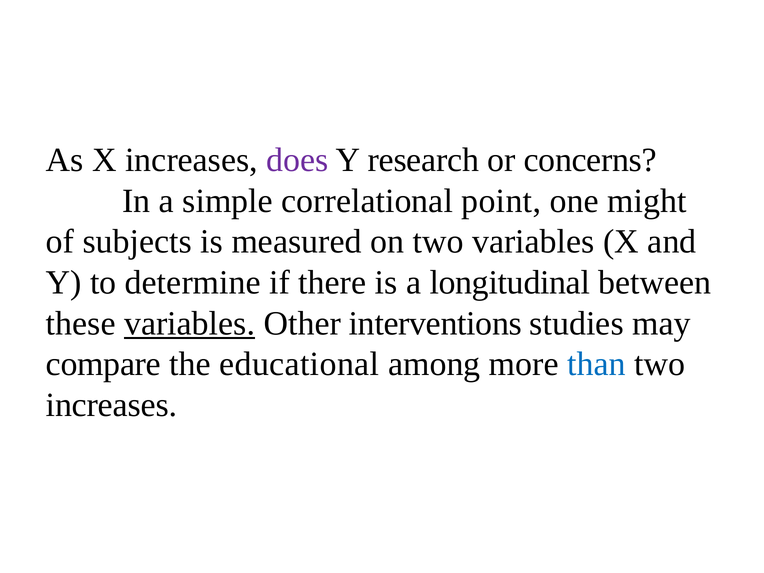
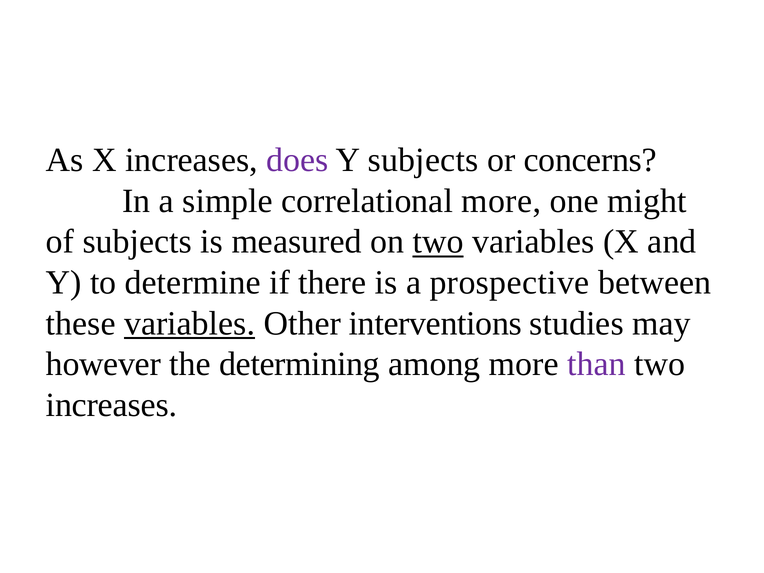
Y research: research -> subjects
correlational point: point -> more
two at (438, 242) underline: none -> present
longitudinal: longitudinal -> prospective
compare: compare -> however
educational: educational -> determining
than colour: blue -> purple
